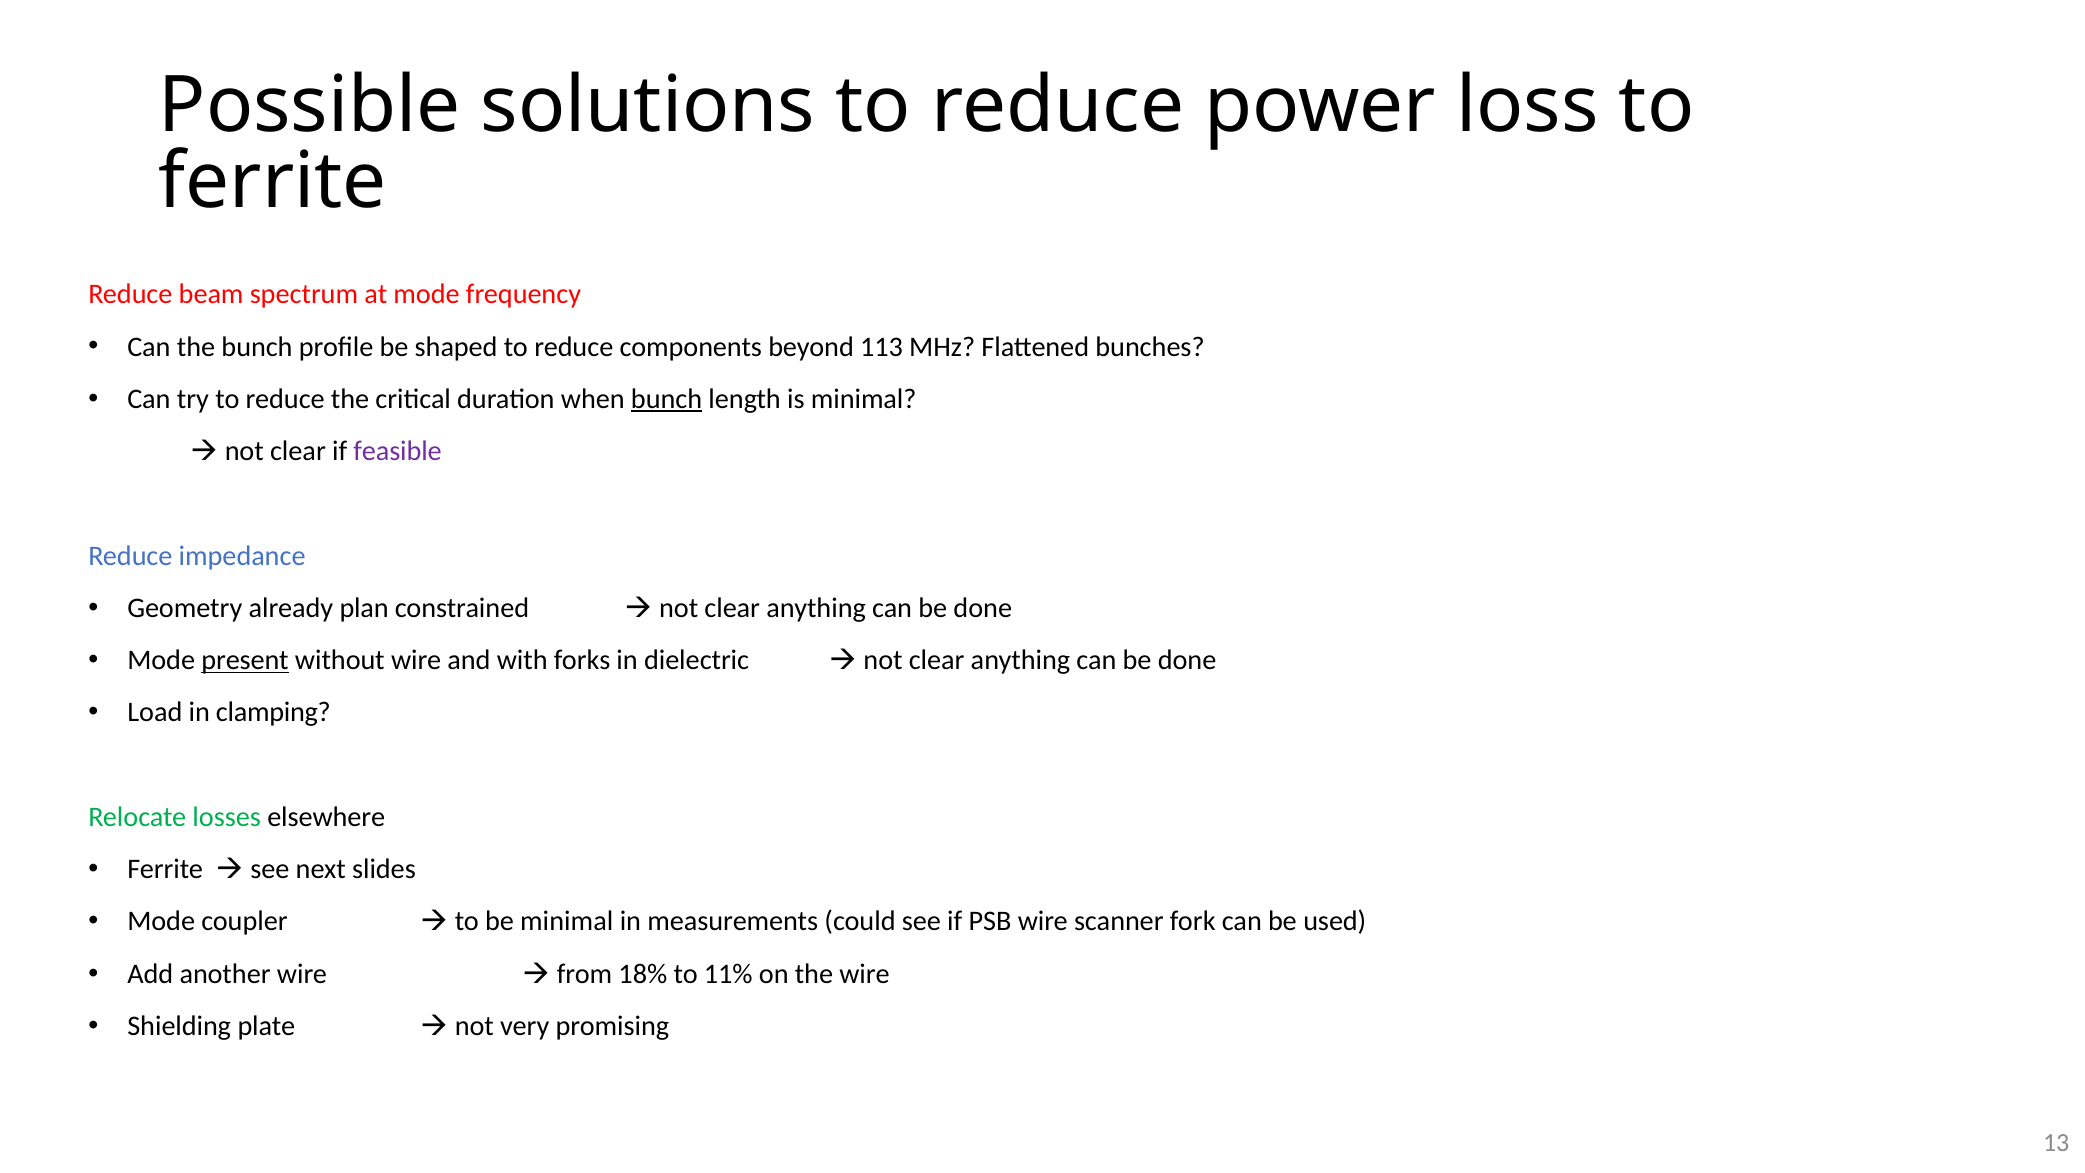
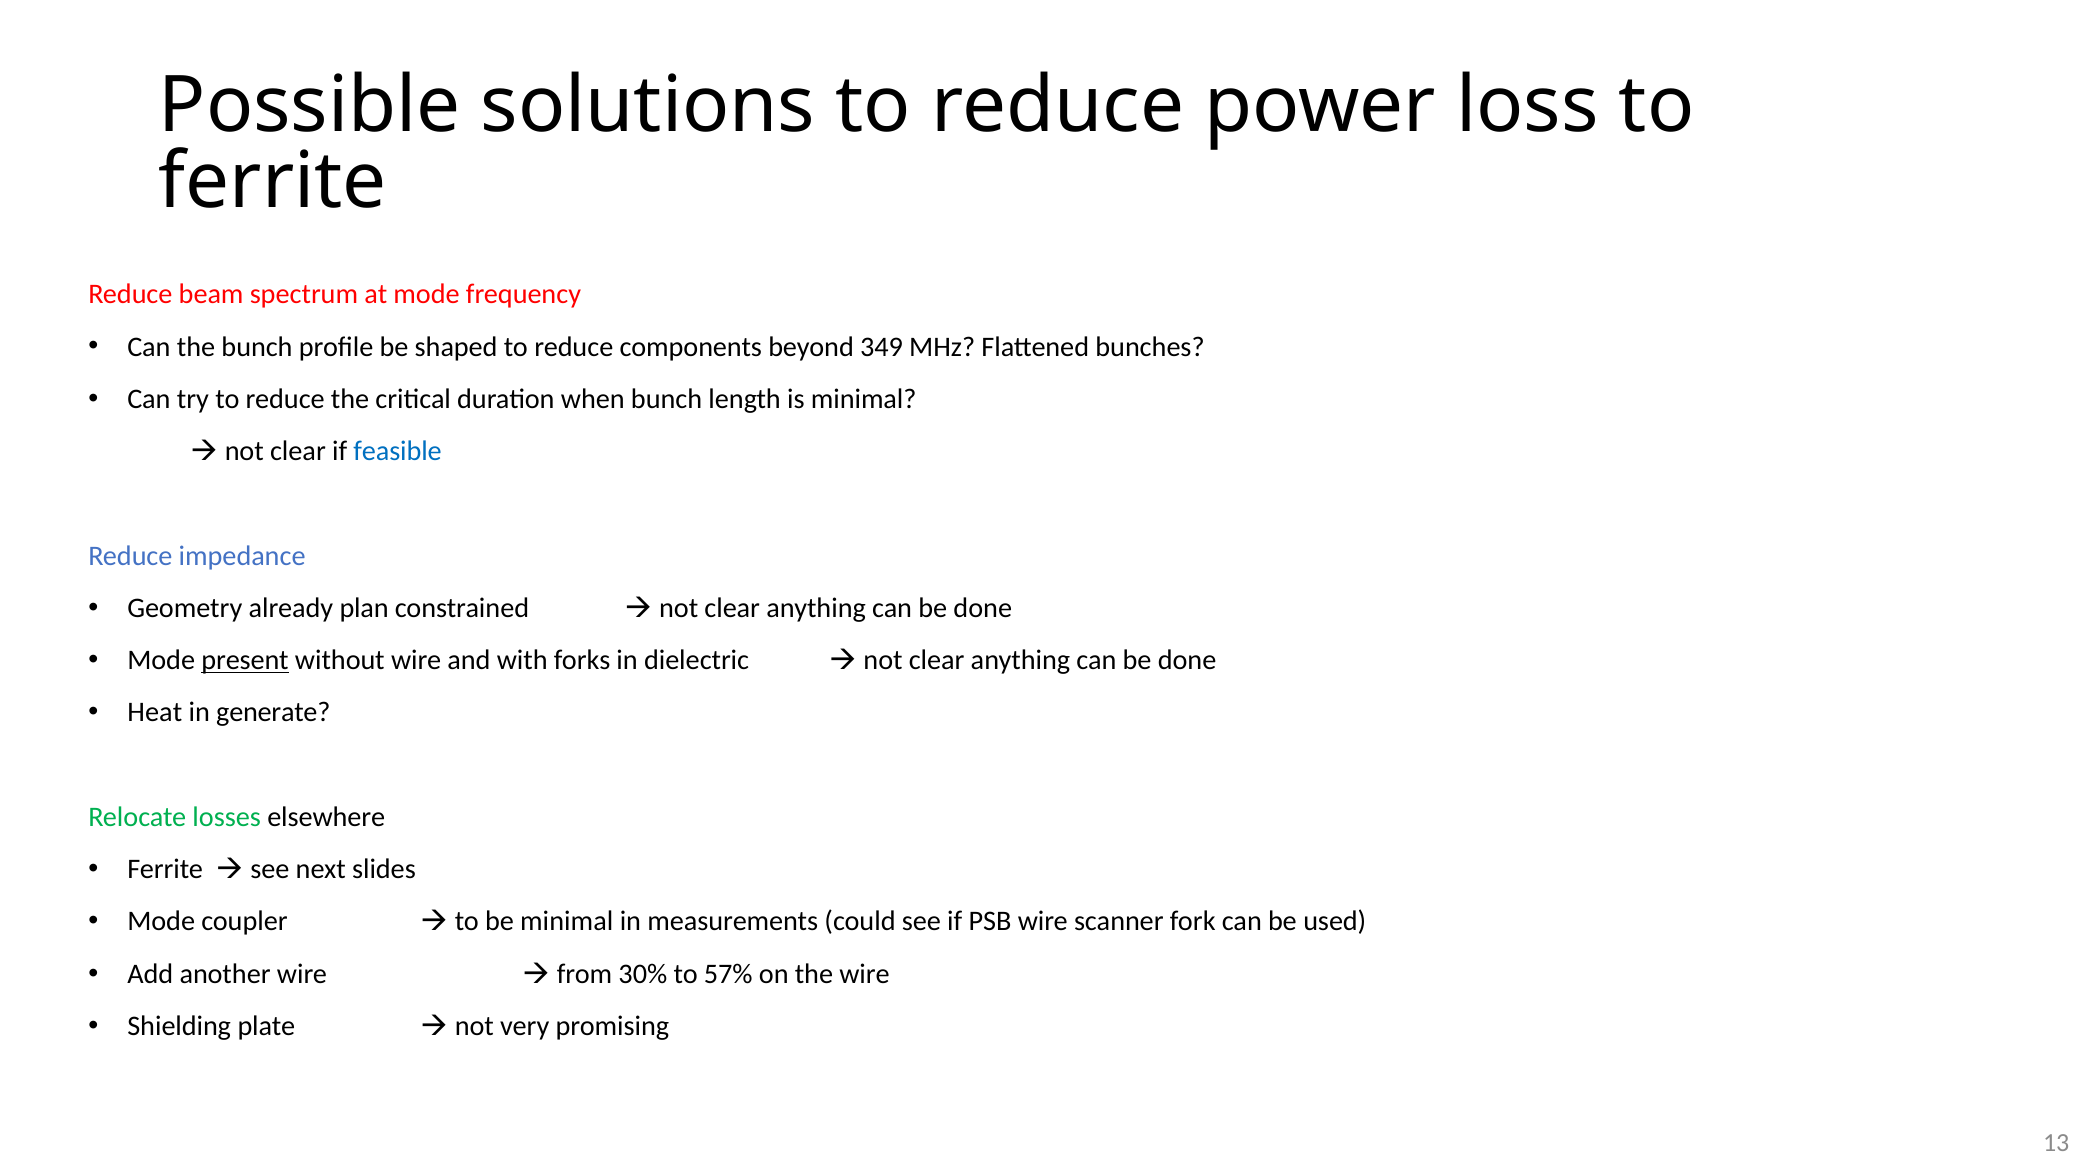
113: 113 -> 349
bunch at (667, 399) underline: present -> none
feasible colour: purple -> blue
Load: Load -> Heat
clamping: clamping -> generate
18%: 18% -> 30%
11%: 11% -> 57%
